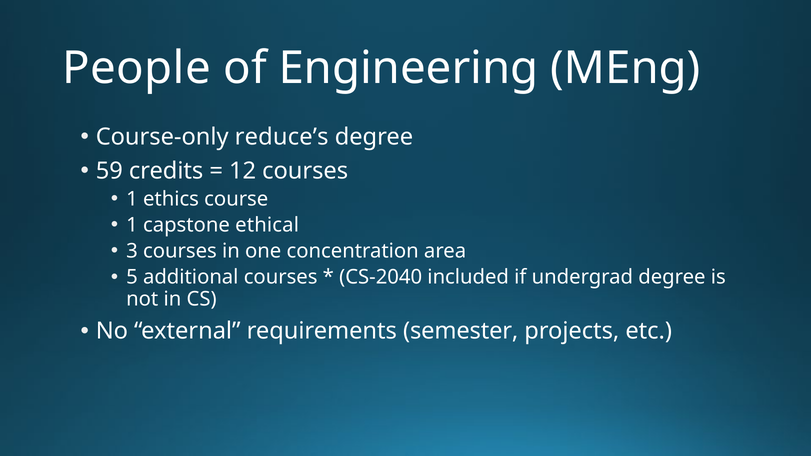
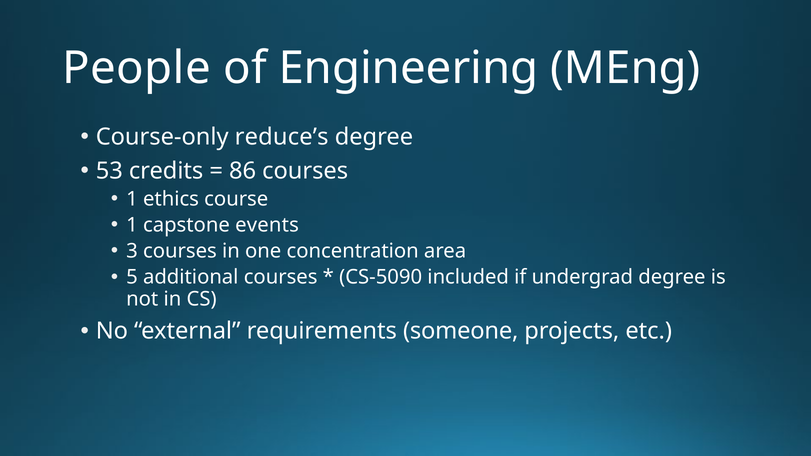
59: 59 -> 53
12: 12 -> 86
ethical: ethical -> events
CS-2040: CS-2040 -> CS-5090
semester: semester -> someone
